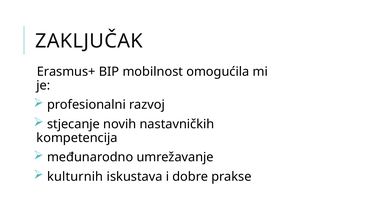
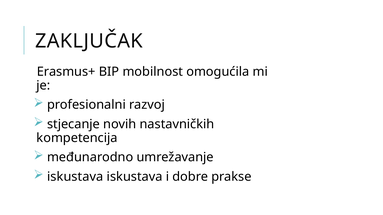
kulturnih at (75, 177): kulturnih -> iskustava
